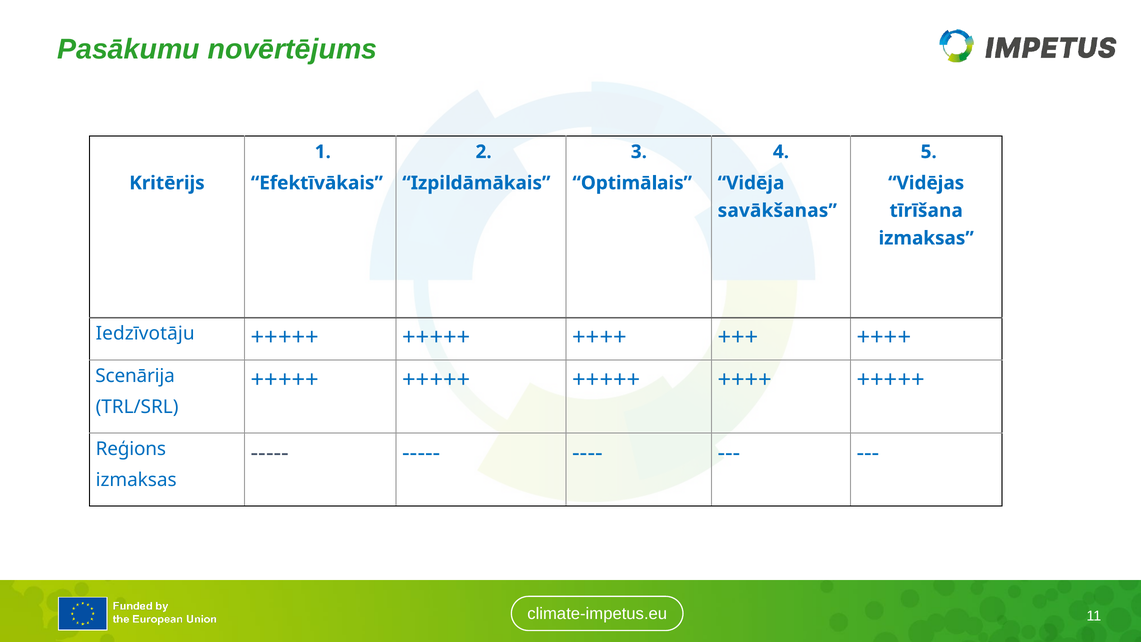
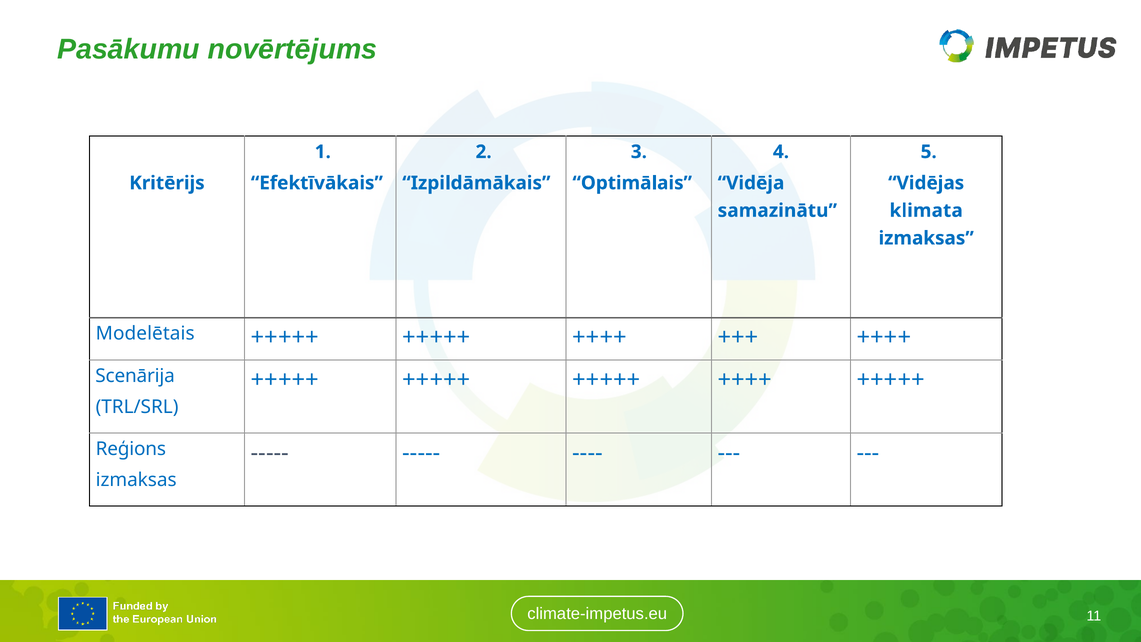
savākšanas: savākšanas -> samazinātu
tīrīšana: tīrīšana -> klimata
Iedzīvotāju: Iedzīvotāju -> Modelētais
